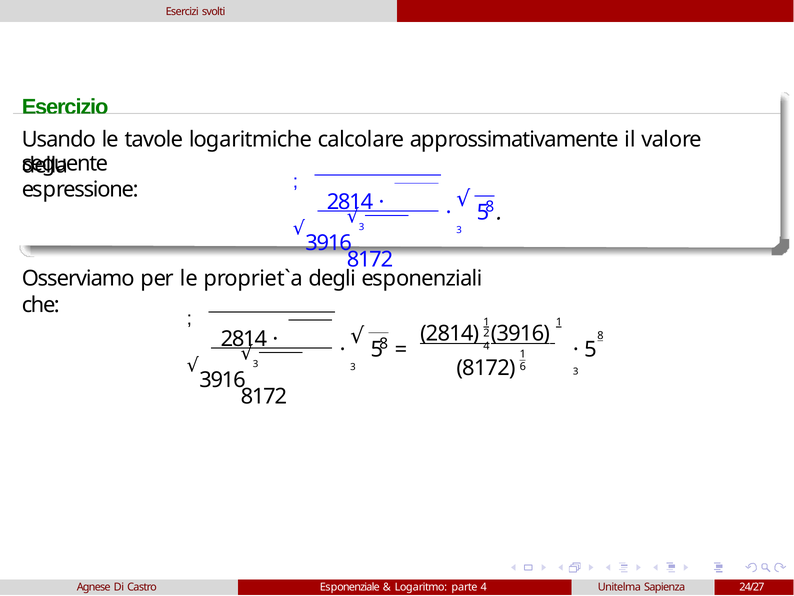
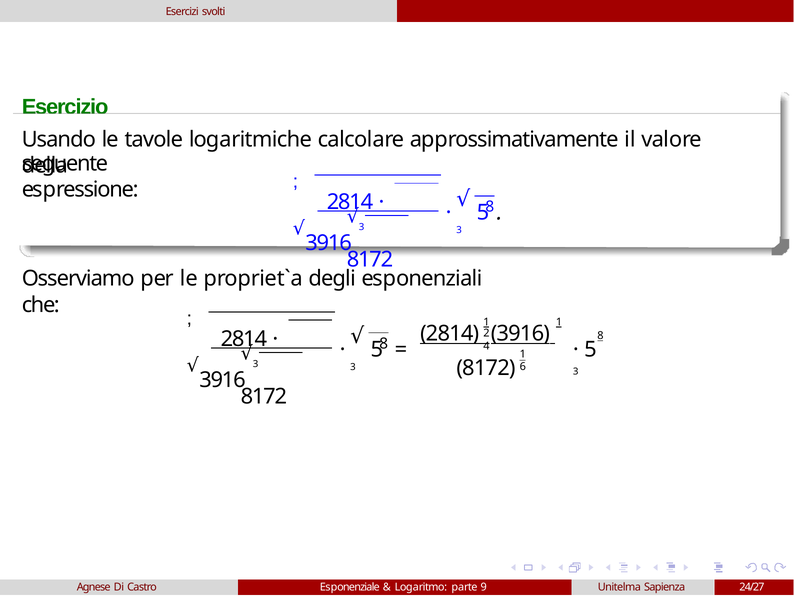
parte 4: 4 -> 9
